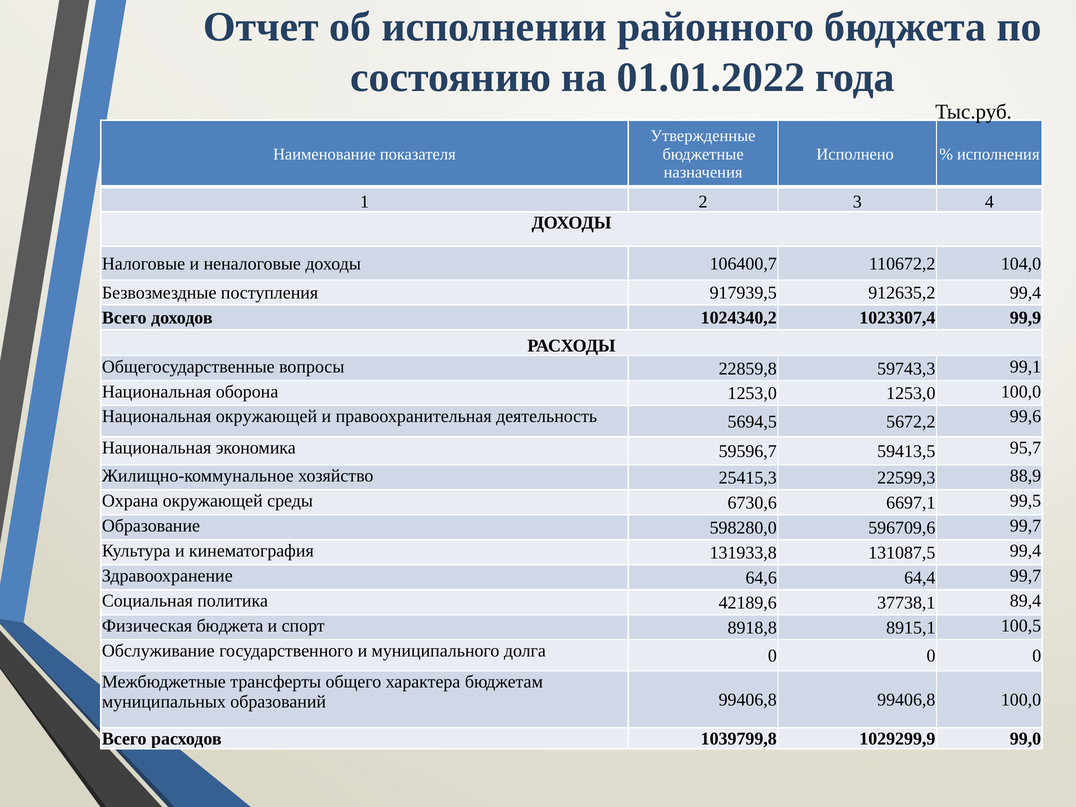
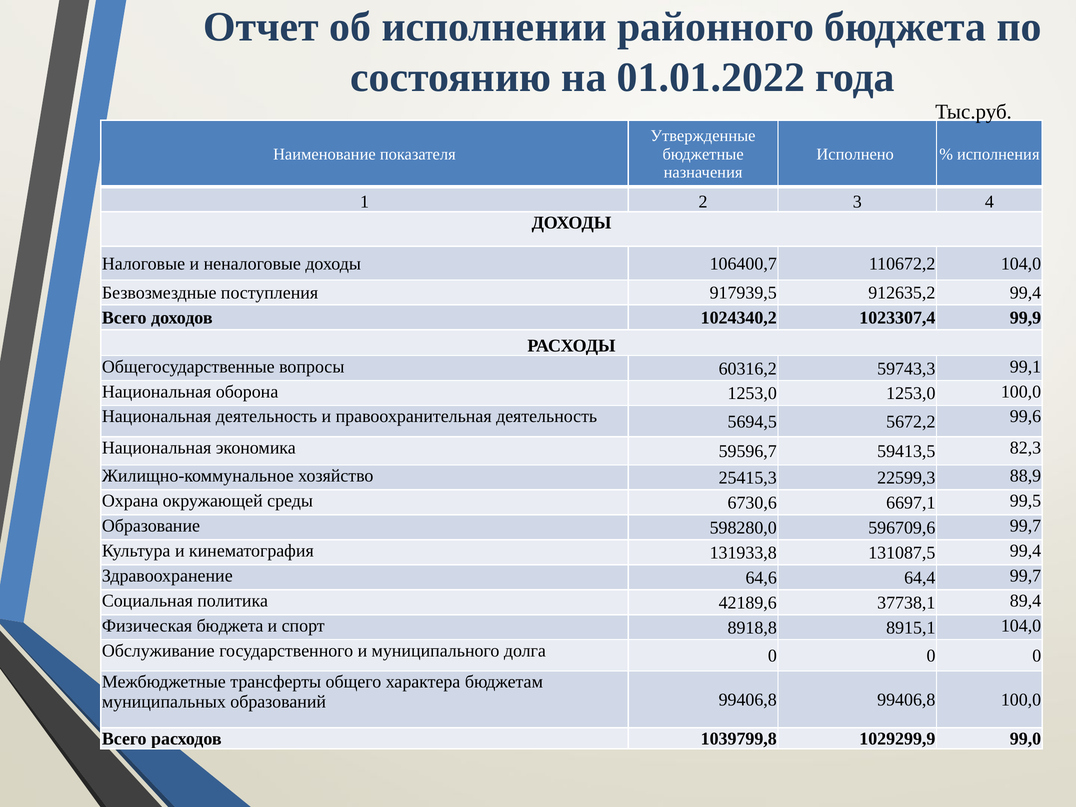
22859,8: 22859,8 -> 60316,2
Национальная окружающей: окружающей -> деятельность
95,7: 95,7 -> 82,3
8915,1 100,5: 100,5 -> 104,0
